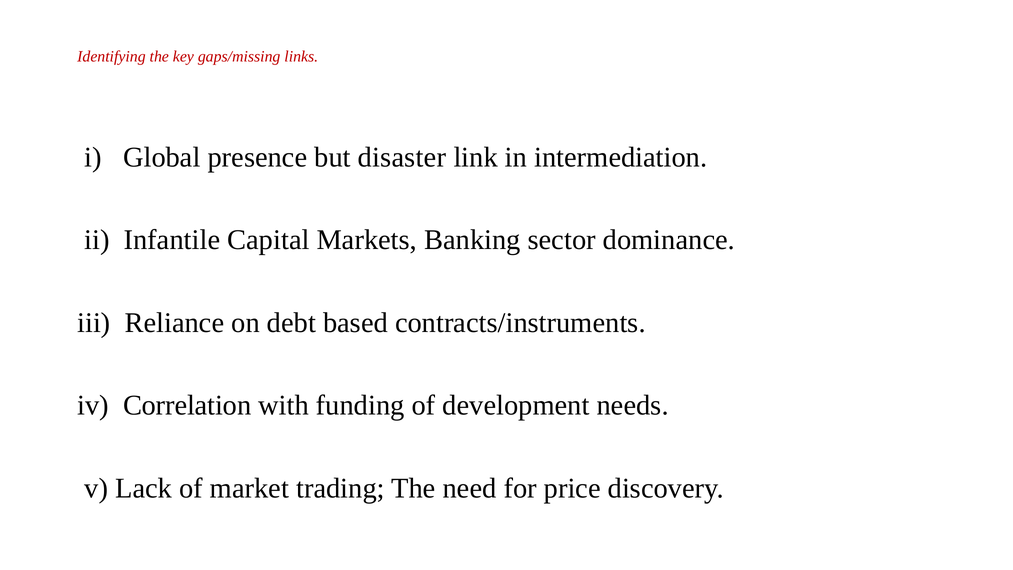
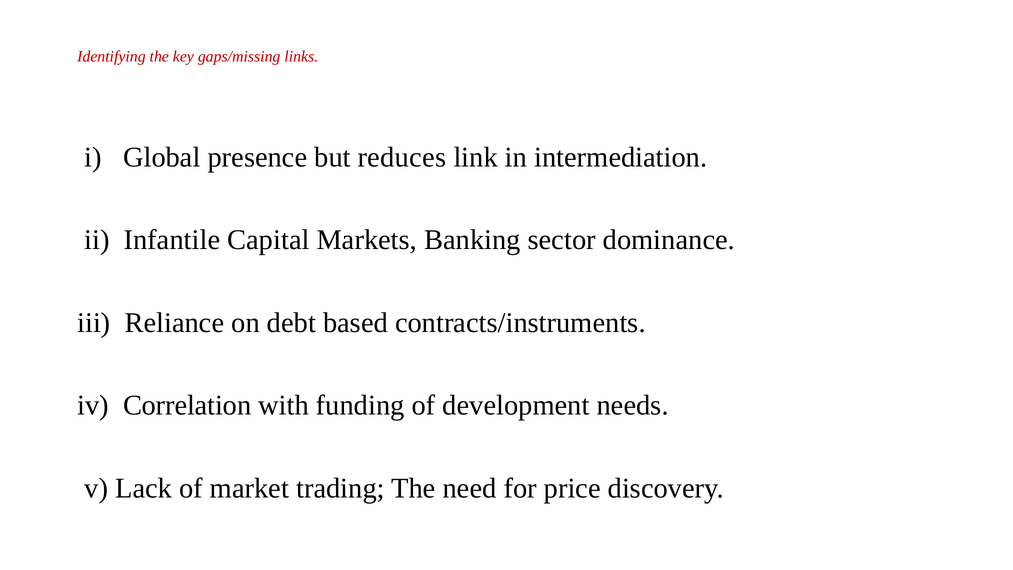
disaster: disaster -> reduces
